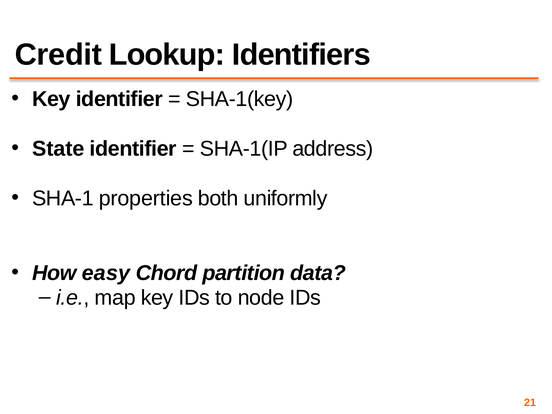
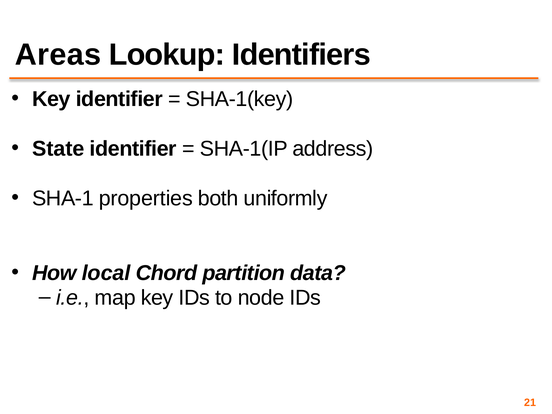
Credit: Credit -> Areas
easy: easy -> local
